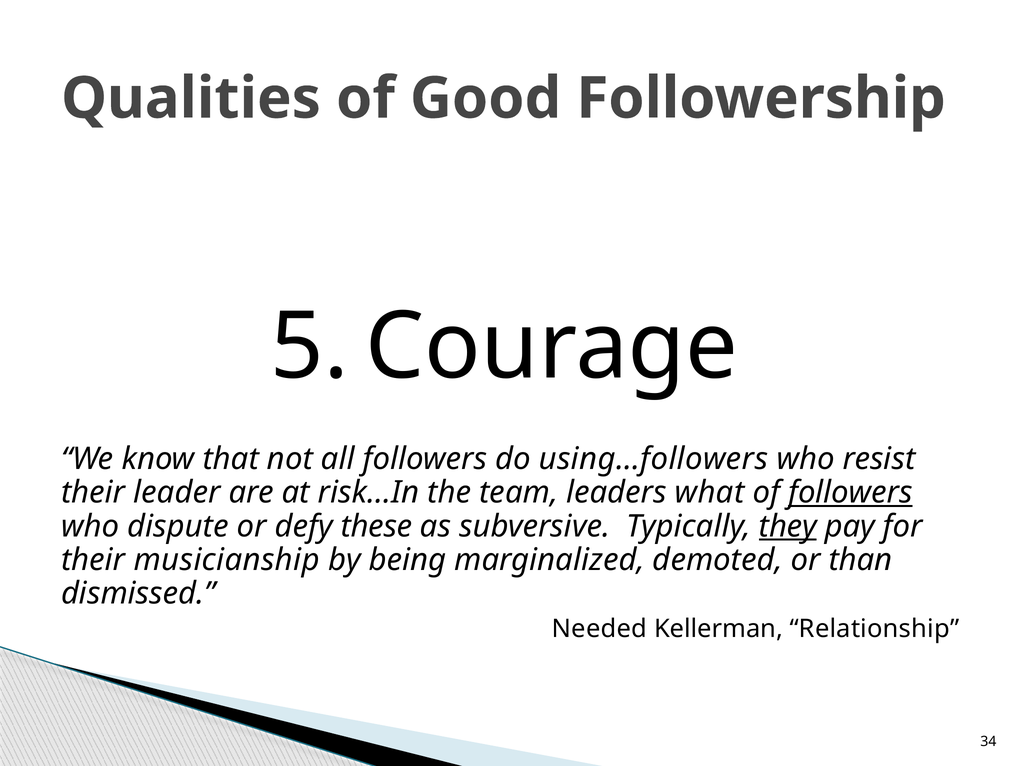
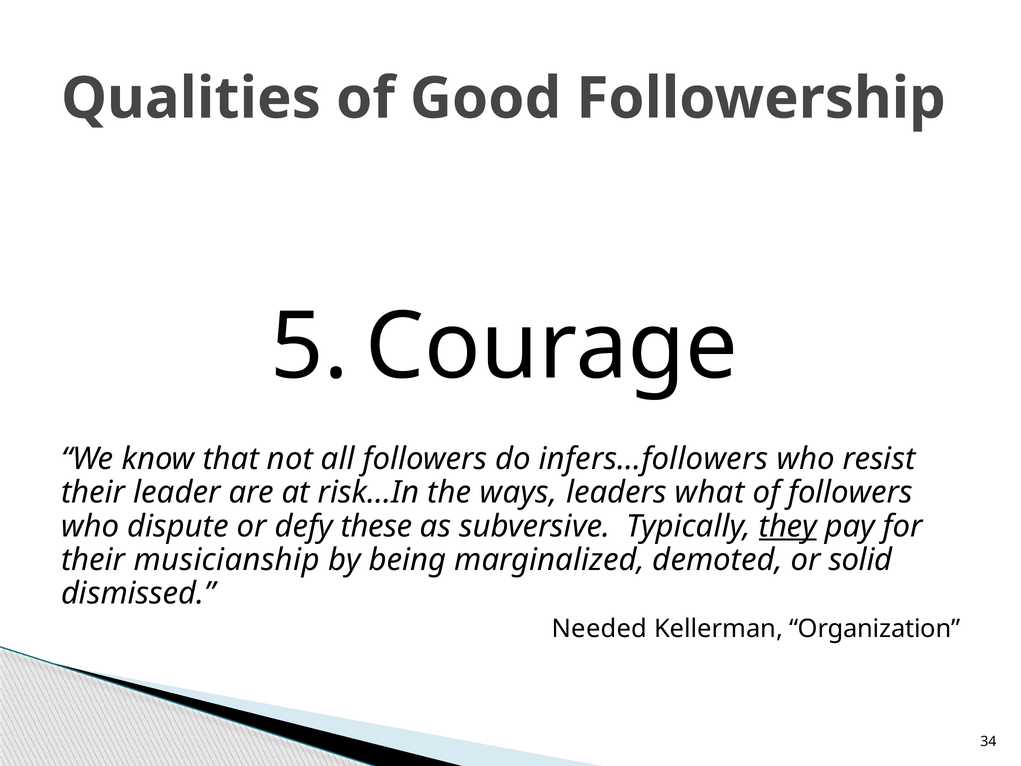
using…followers: using…followers -> infers…followers
team: team -> ways
followers at (850, 492) underline: present -> none
than: than -> solid
Relationship: Relationship -> Organization
